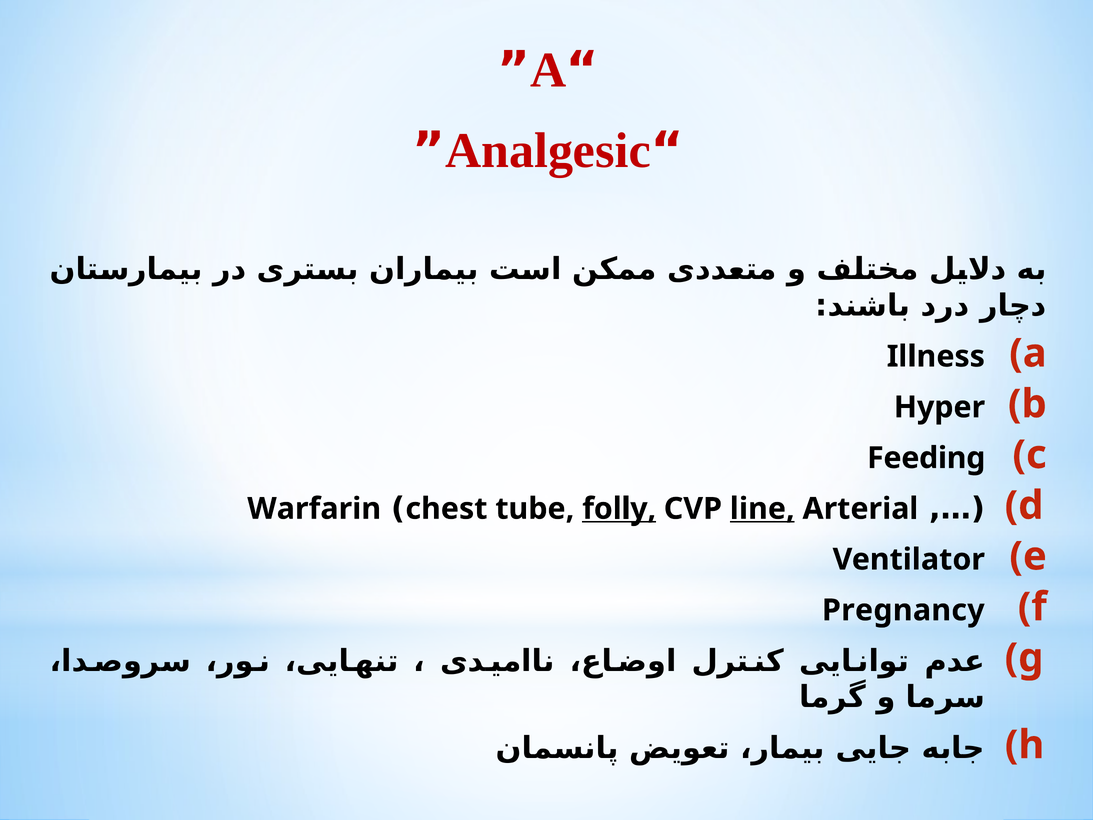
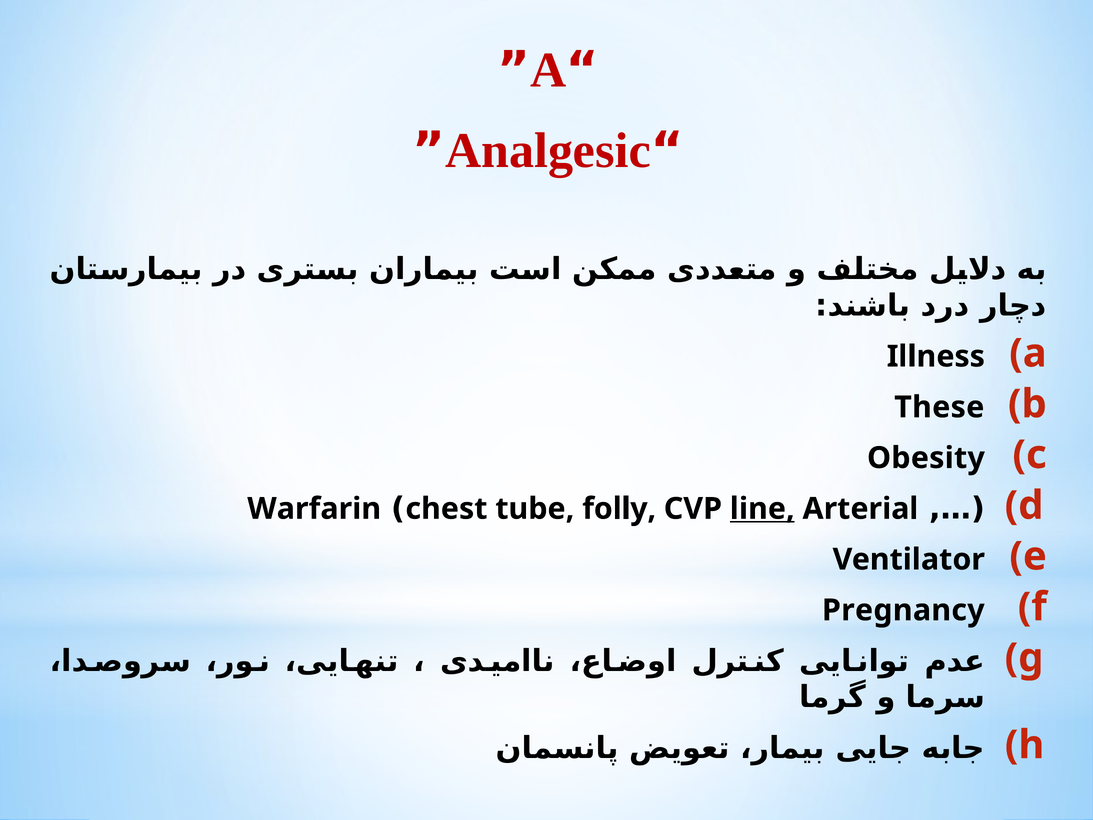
Hyper: Hyper -> These
Feeding: Feeding -> Obesity
folly underline: present -> none
